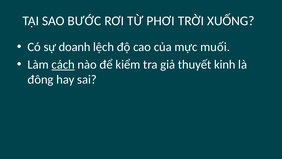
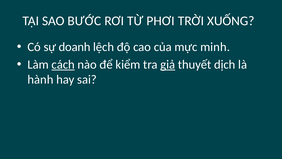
muối: muối -> minh
giả underline: none -> present
kinh: kinh -> dịch
đông: đông -> hành
